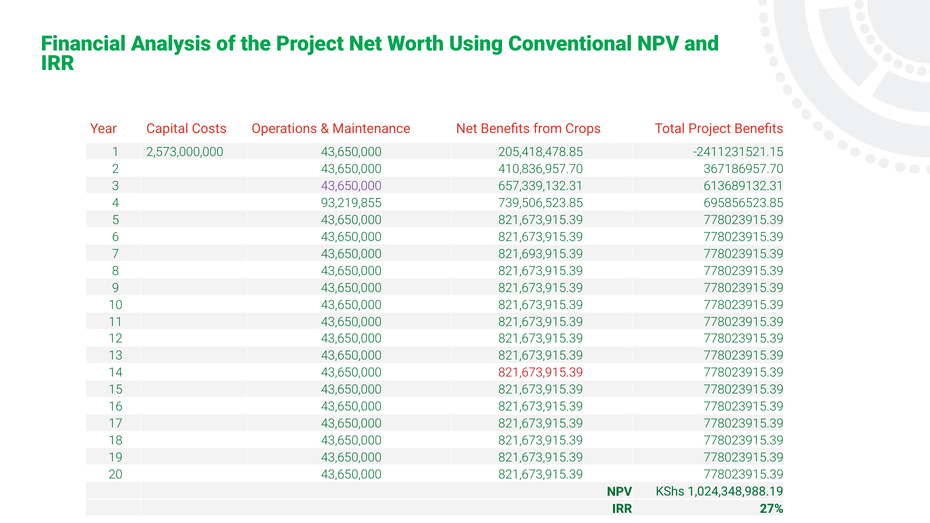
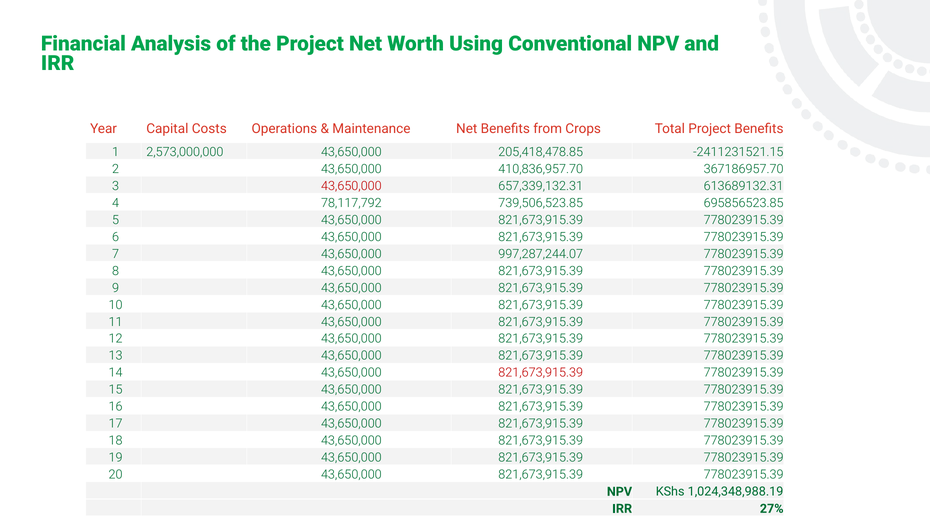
43,650,000 at (351, 186) colour: purple -> red
93,219,855: 93,219,855 -> 78,117,792
821,693,915.39: 821,693,915.39 -> 997,287,244.07
